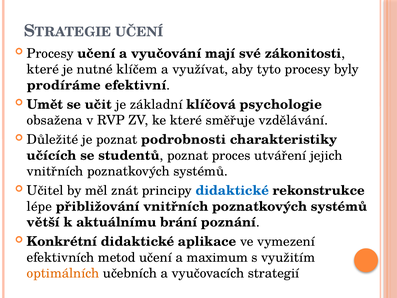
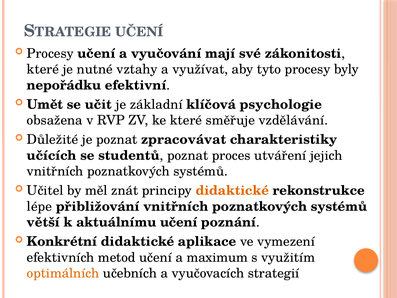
klíčem: klíčem -> vztahy
prodíráme: prodíráme -> nepořádku
podrobnosti: podrobnosti -> zpracovávat
didaktické at (232, 190) colour: blue -> orange
aktuálnímu brání: brání -> učení
